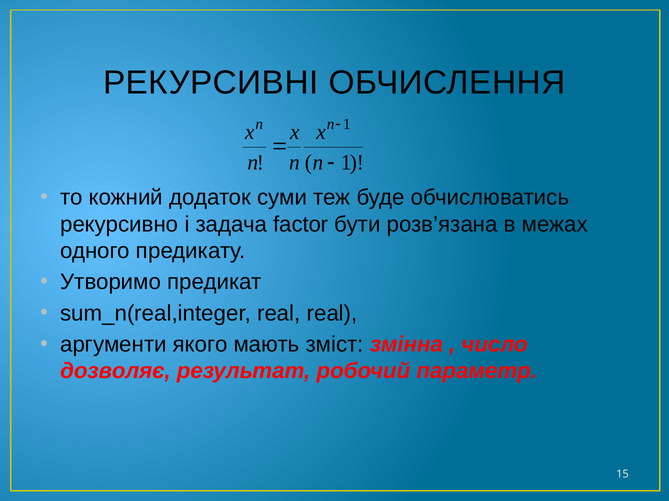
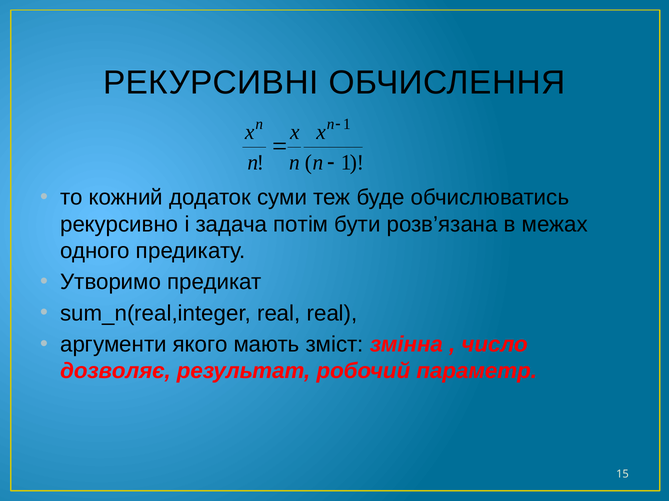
factor: factor -> потім
